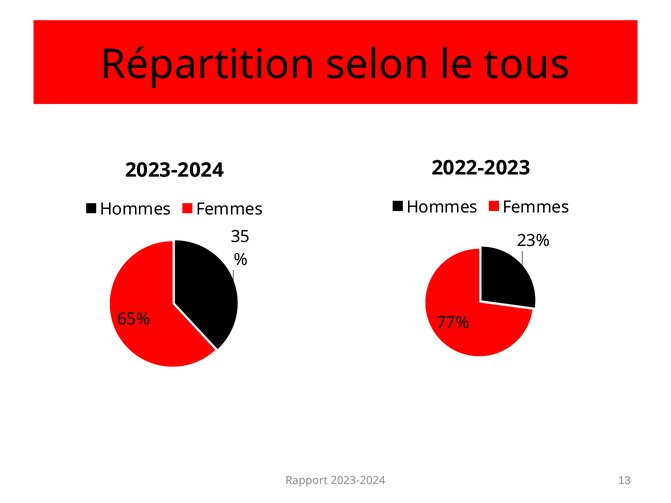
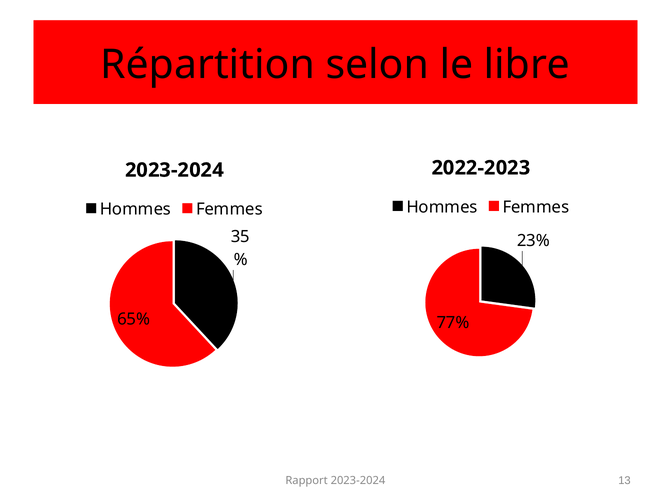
tous: tous -> libre
